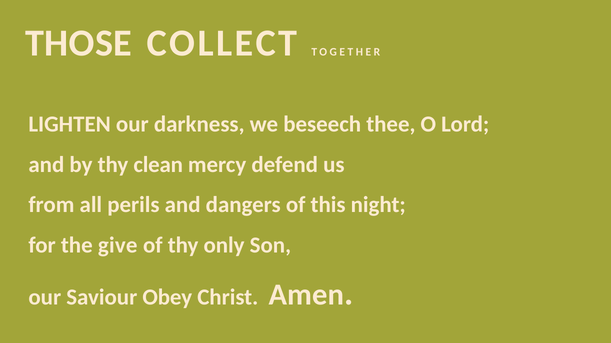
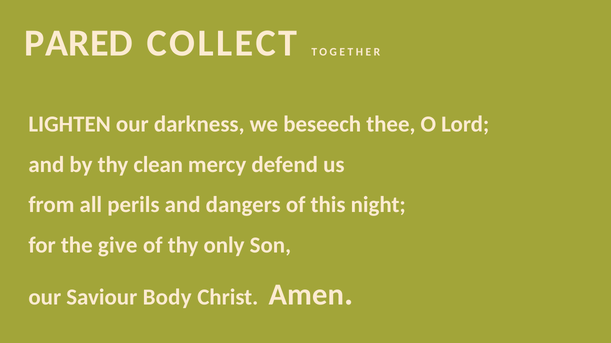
THOSE: THOSE -> PARED
Obey: Obey -> Body
